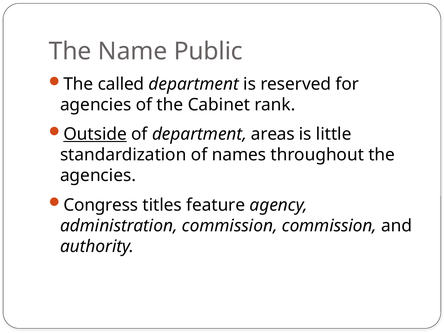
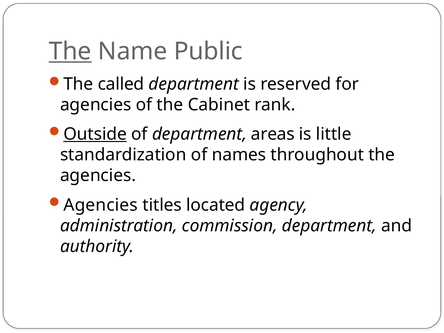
The at (70, 51) underline: none -> present
Congress at (101, 205): Congress -> Agencies
feature: feature -> located
commission commission: commission -> department
